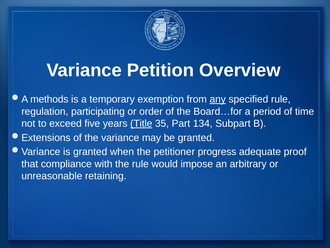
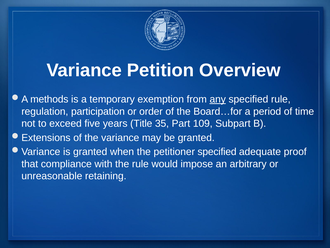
participating: participating -> participation
Title underline: present -> none
134: 134 -> 109
petitioner progress: progress -> specified
